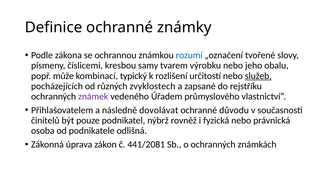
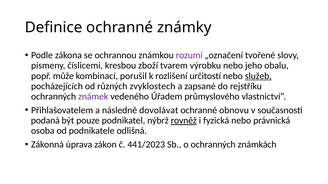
rozumí colour: blue -> purple
samy: samy -> zboží
typický: typický -> porušil
důvodu: důvodu -> obnovu
činitelů: činitelů -> podaná
rovněž underline: none -> present
441/2081: 441/2081 -> 441/2023
